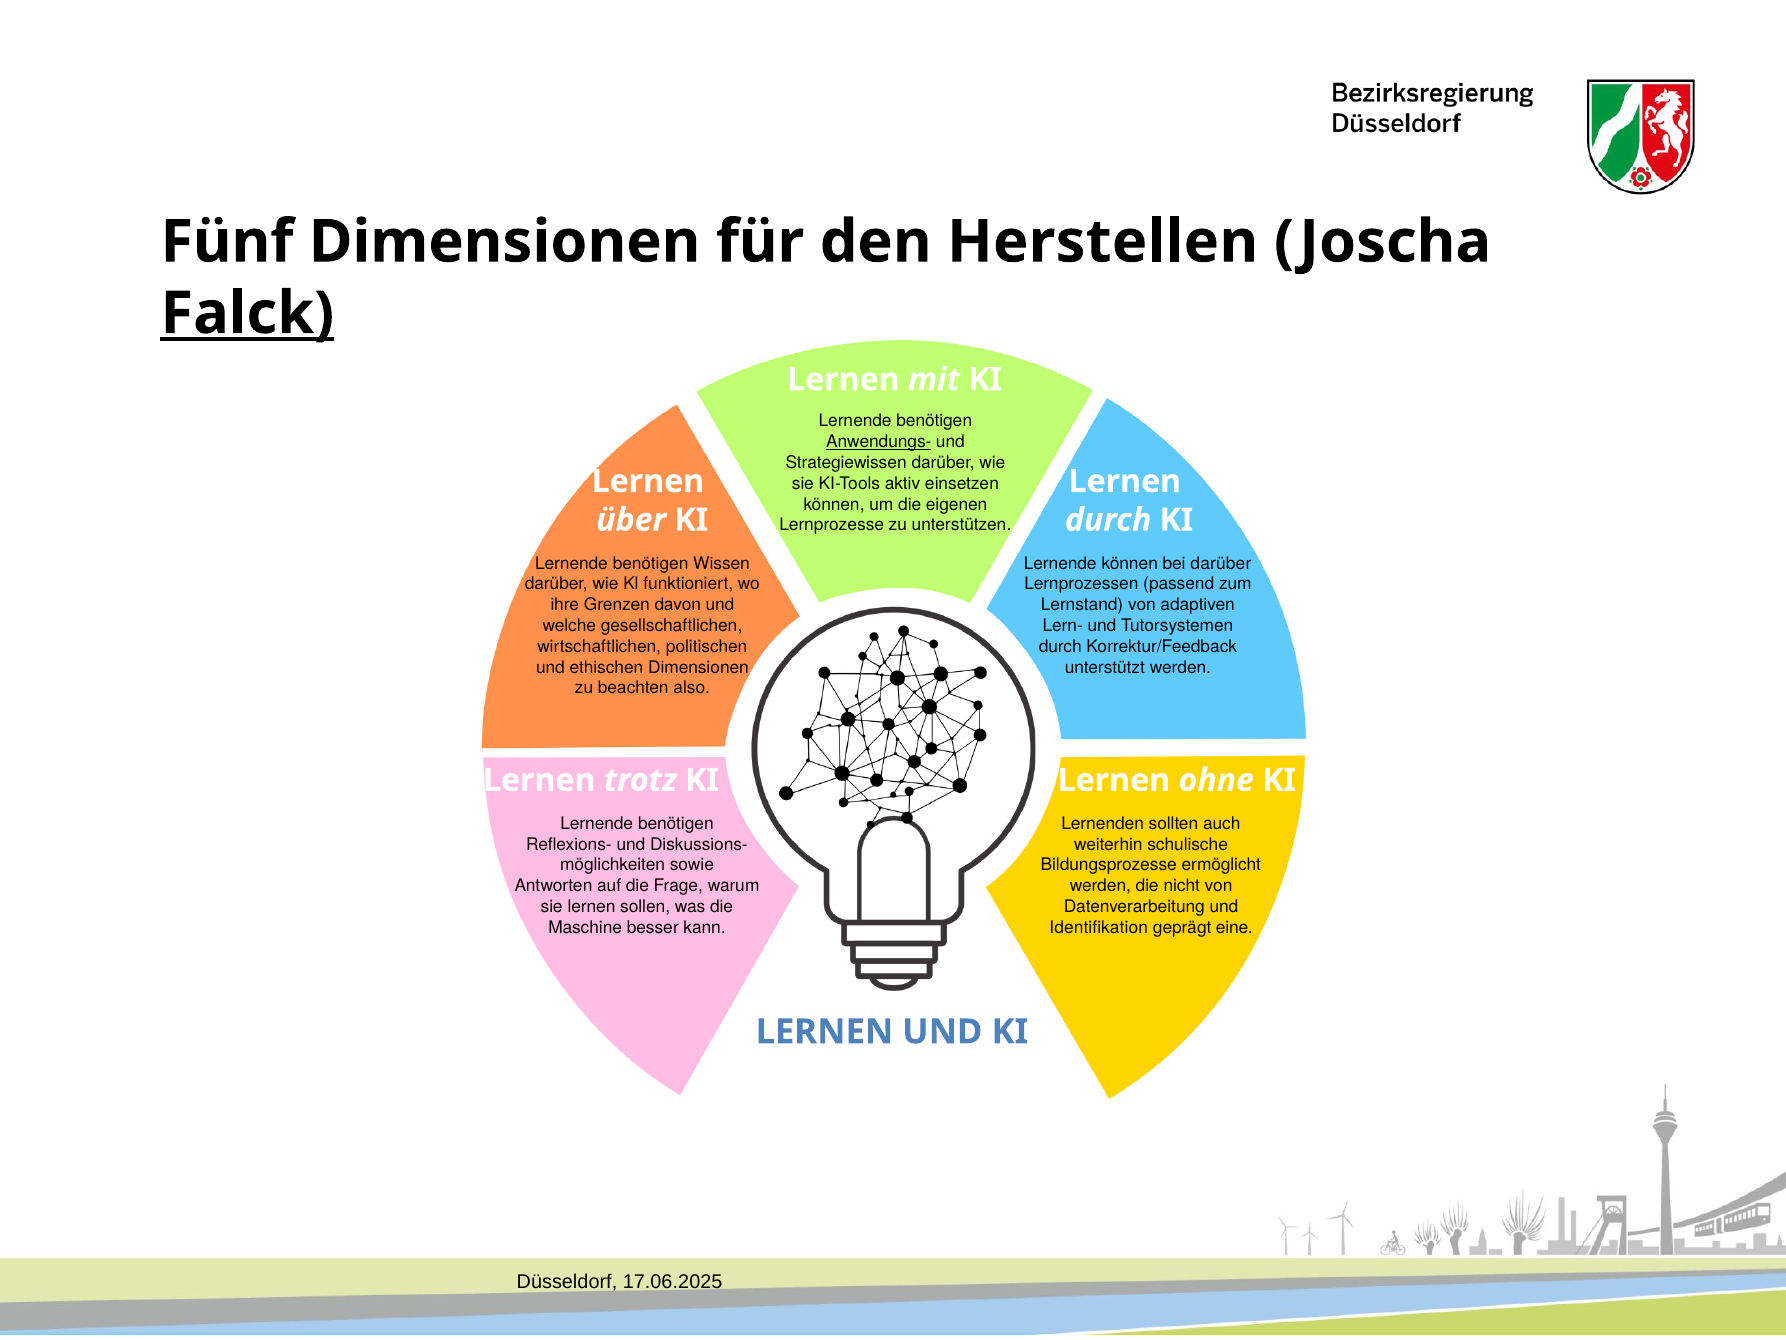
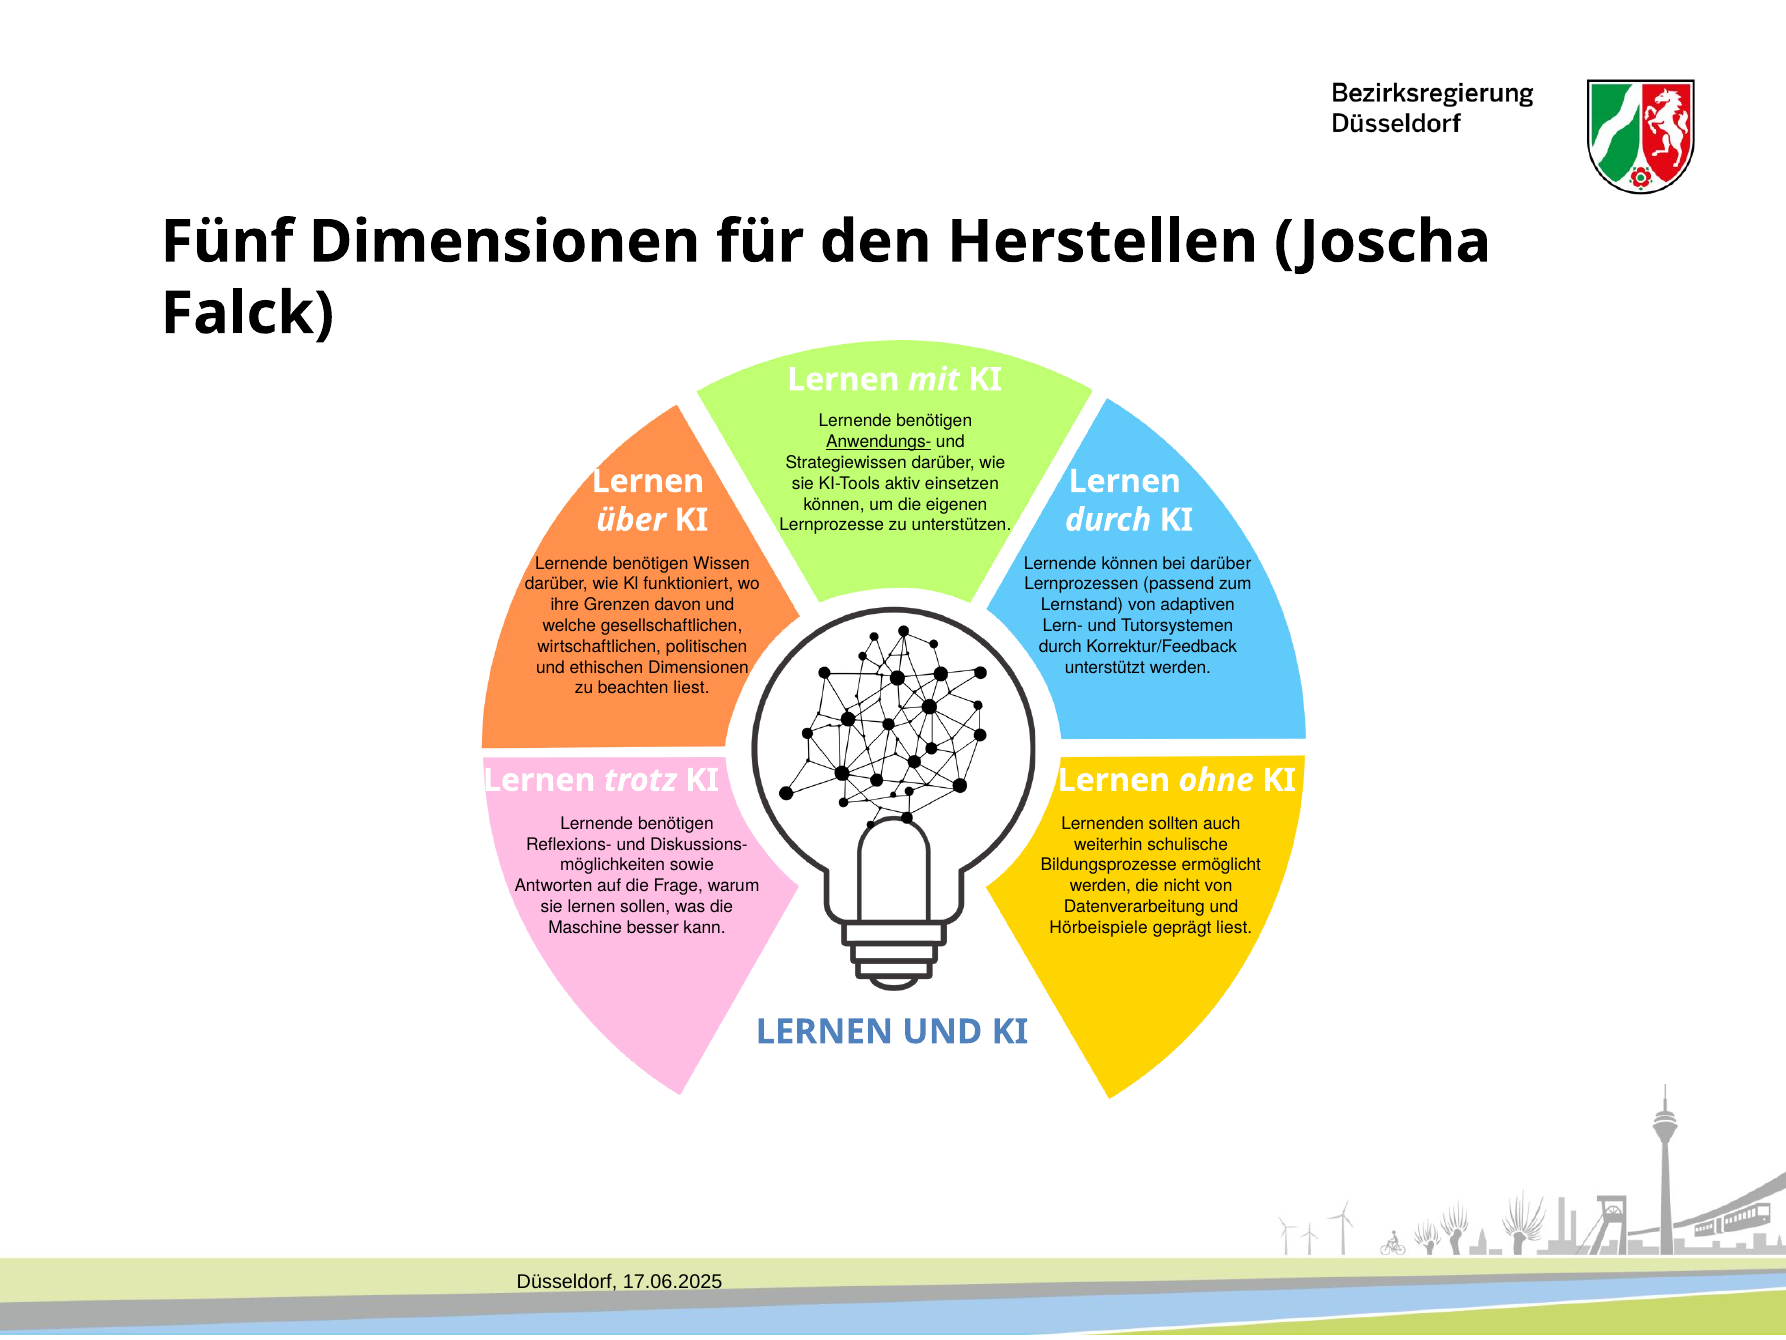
Falck underline: present -> none
beachten also: also -> liest
Identifikation: Identifikation -> Hörbeispiele
geprägt eine: eine -> liest
